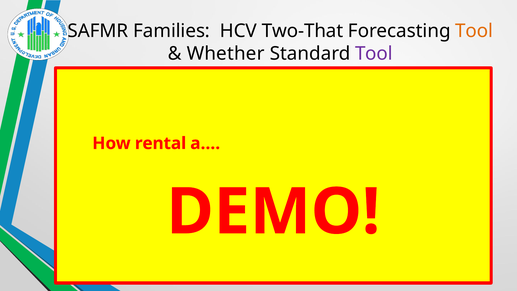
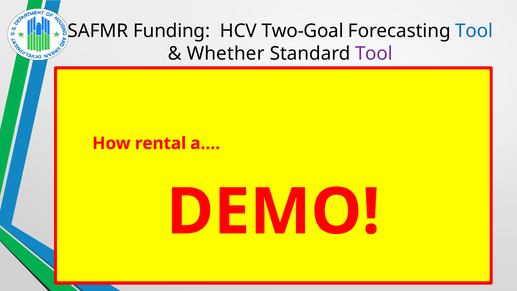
Families: Families -> Funding
Two-That: Two-That -> Two-Goal
Tool at (474, 31) colour: orange -> blue
